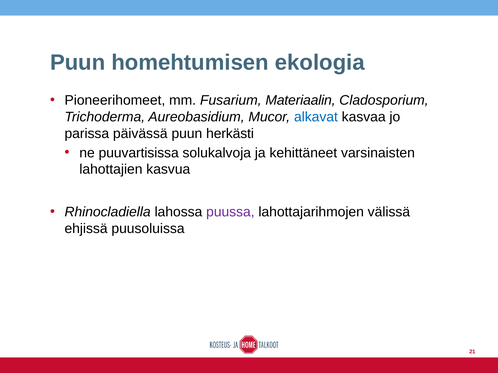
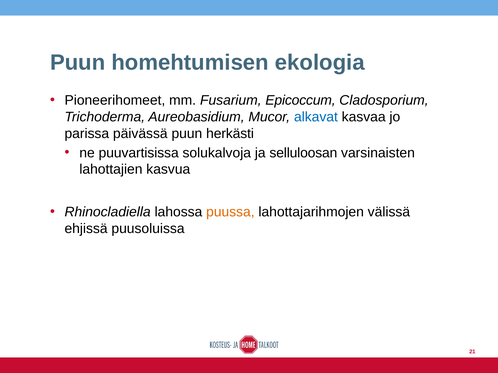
Materiaalin: Materiaalin -> Epicoccum
kehittäneet: kehittäneet -> selluloosan
puussa colour: purple -> orange
